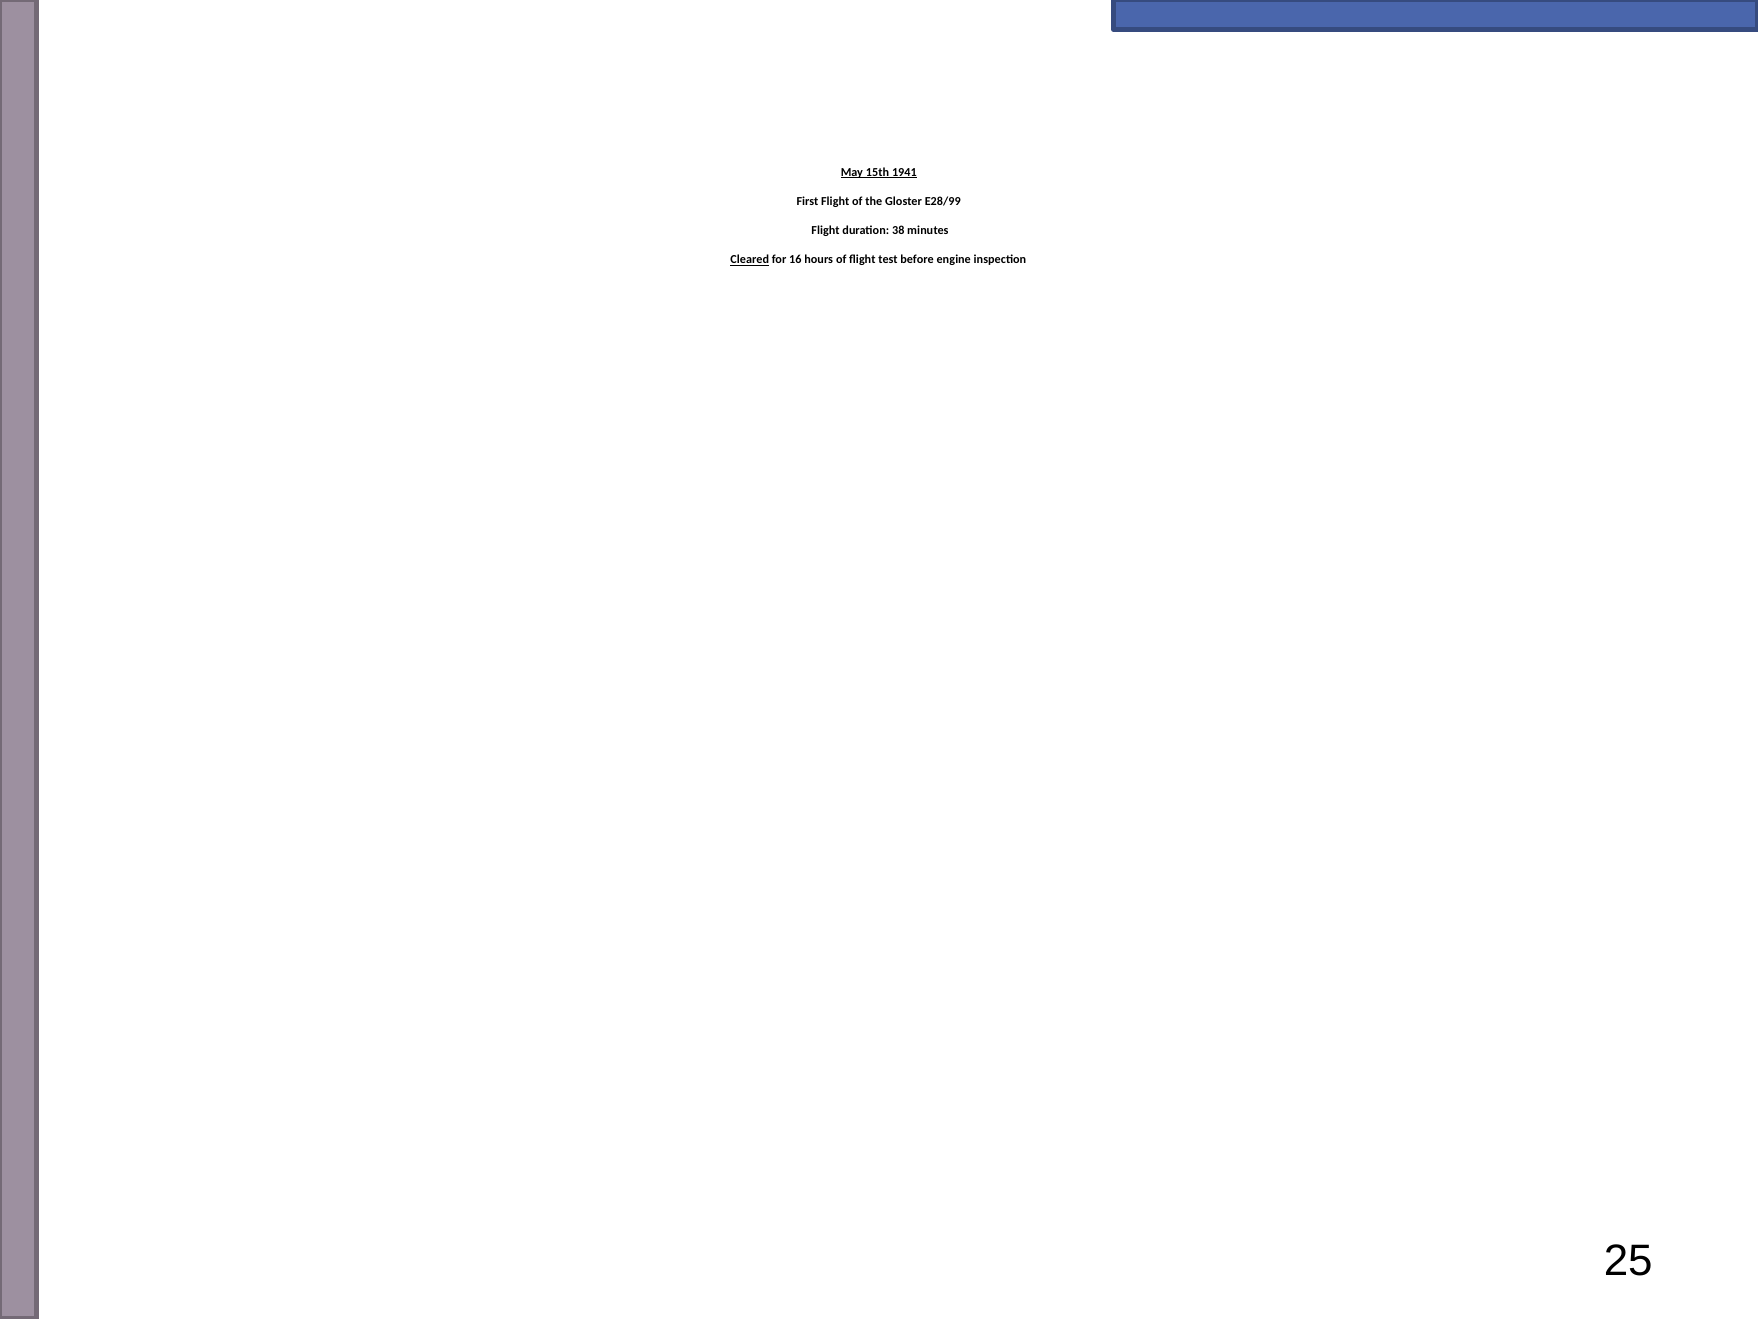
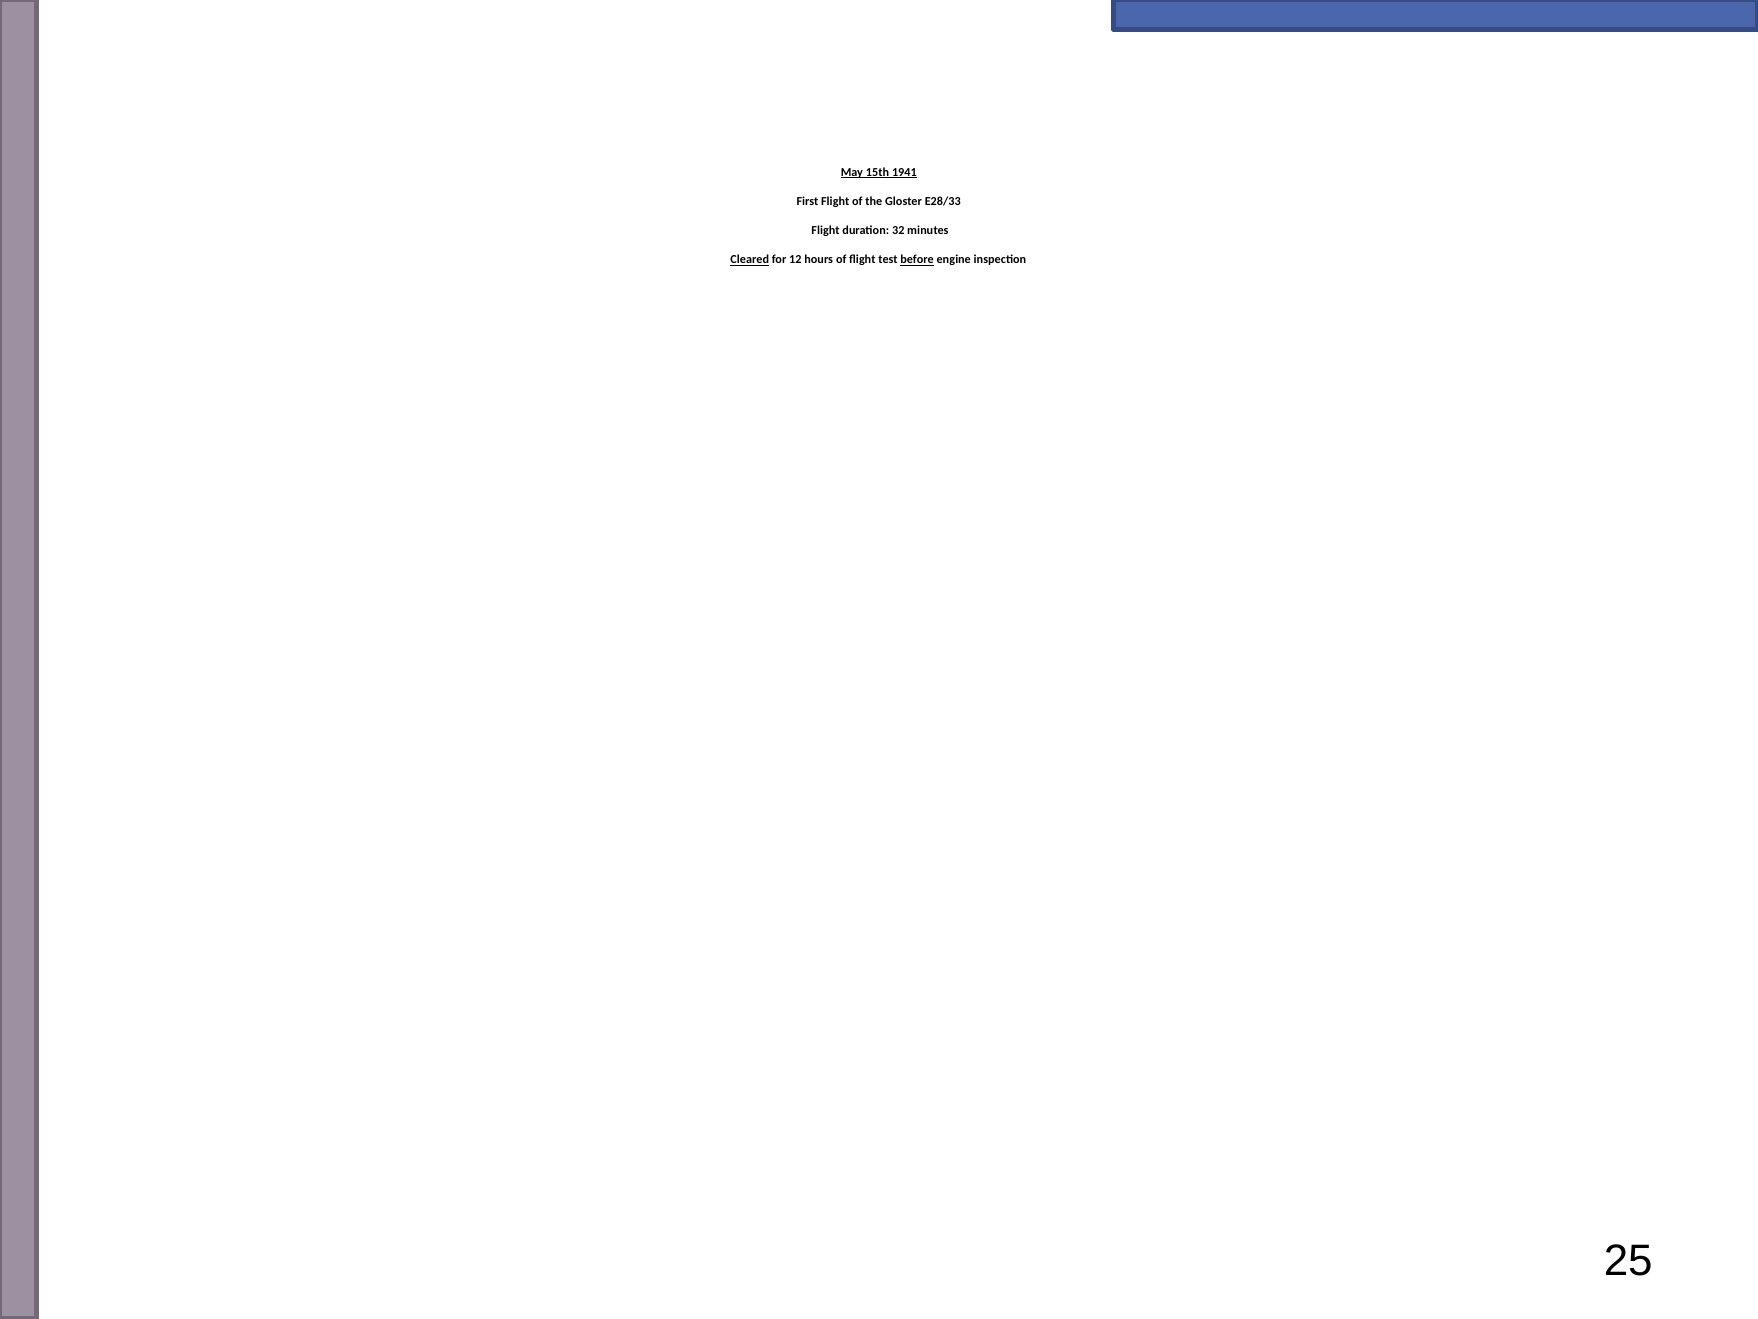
E28/99: E28/99 -> E28/33
38: 38 -> 32
16: 16 -> 12
before underline: none -> present
